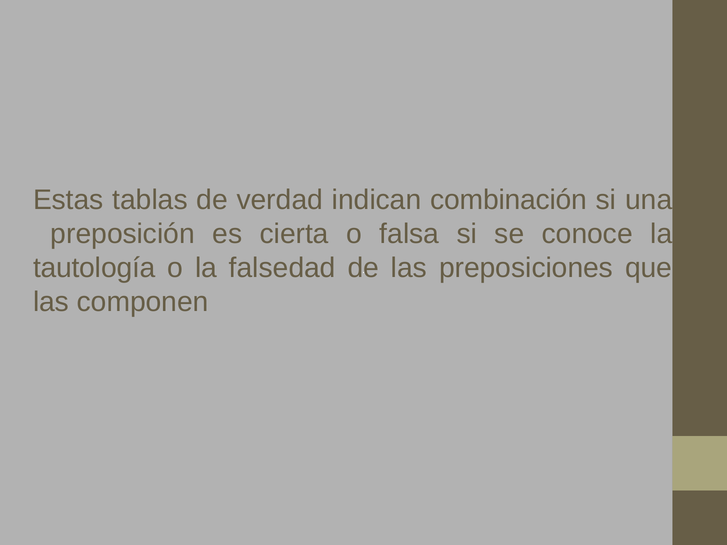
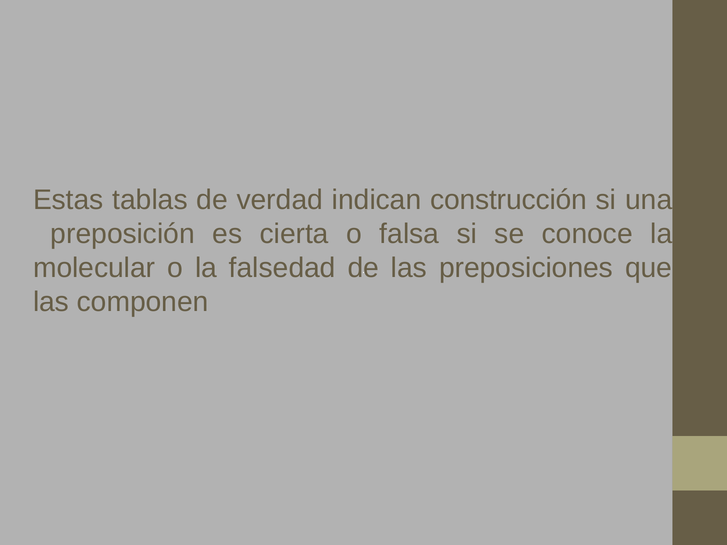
combinación: combinación -> construcción
tautología: tautología -> molecular
